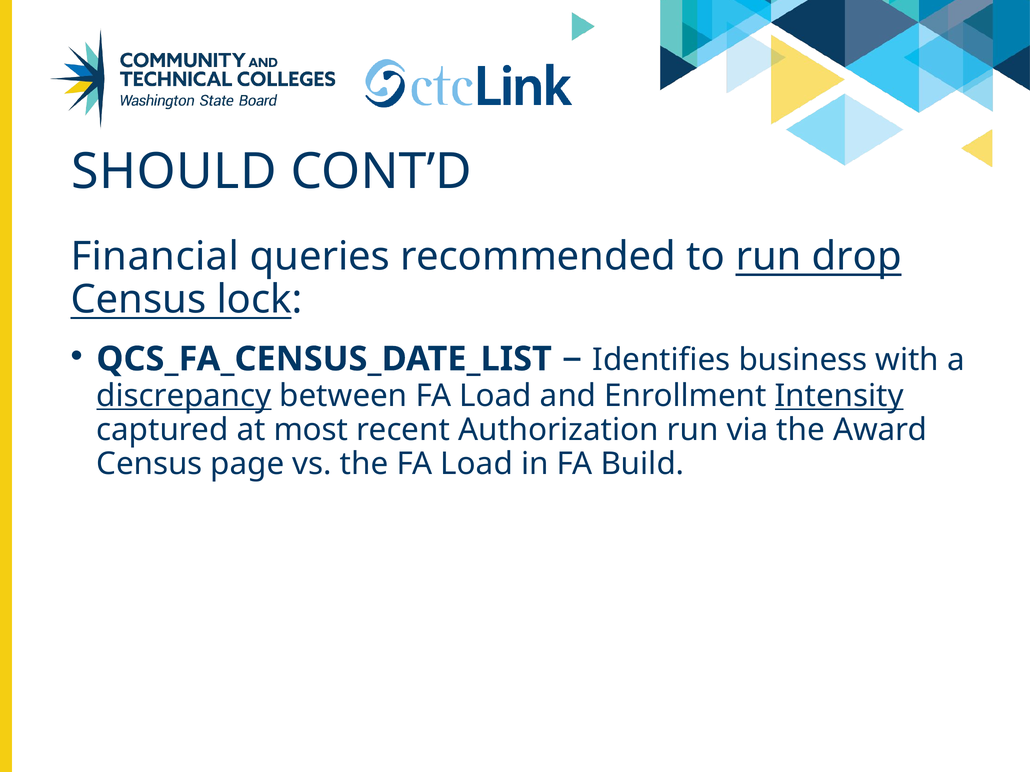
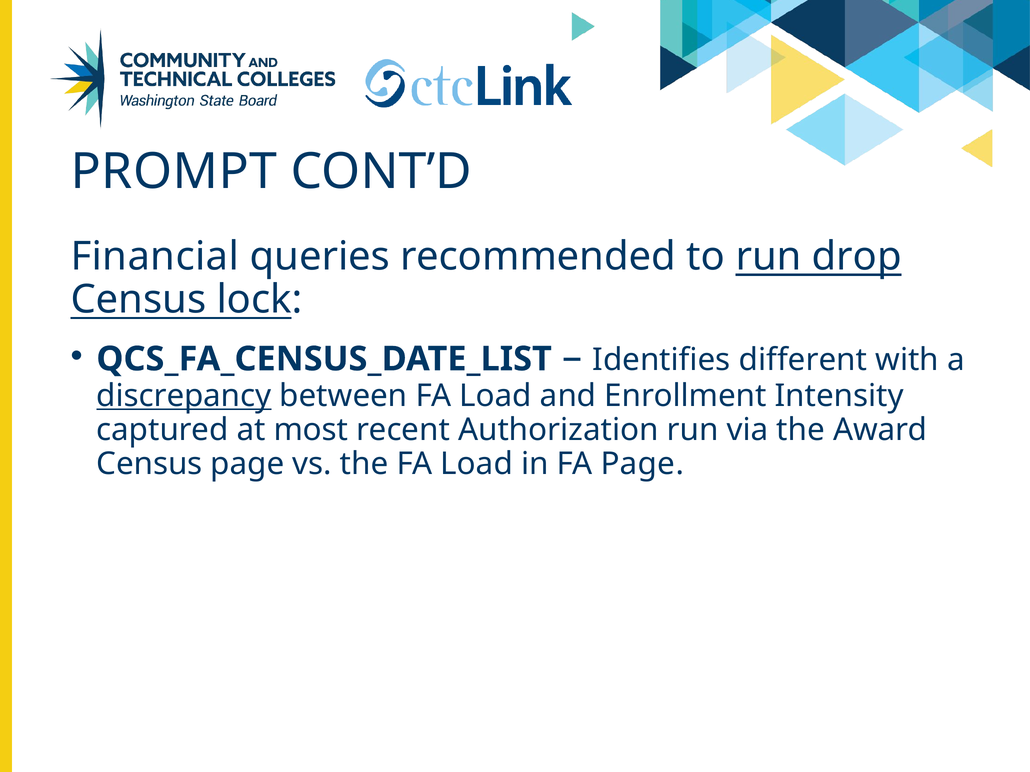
SHOULD: SHOULD -> PROMPT
business: business -> different
Intensity underline: present -> none
FA Build: Build -> Page
